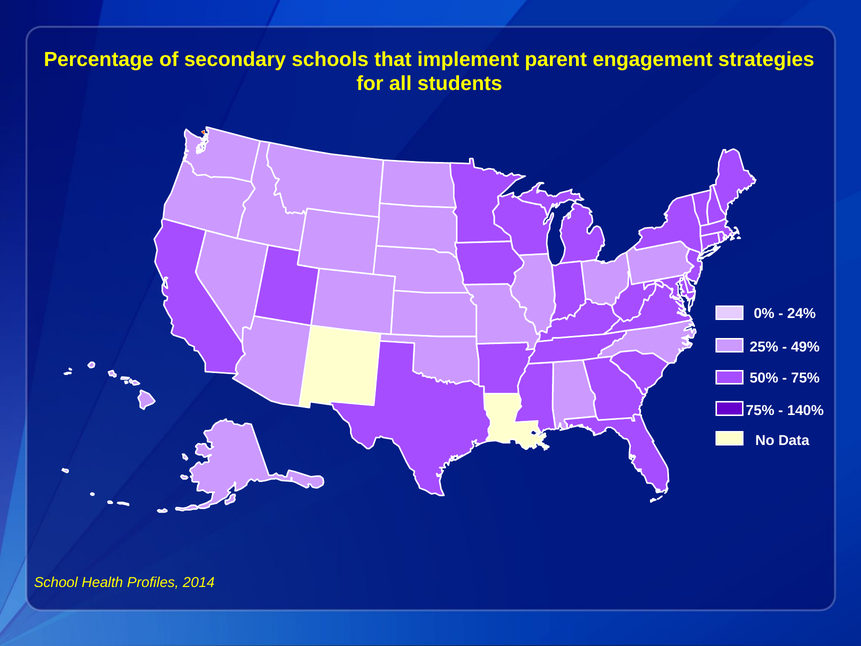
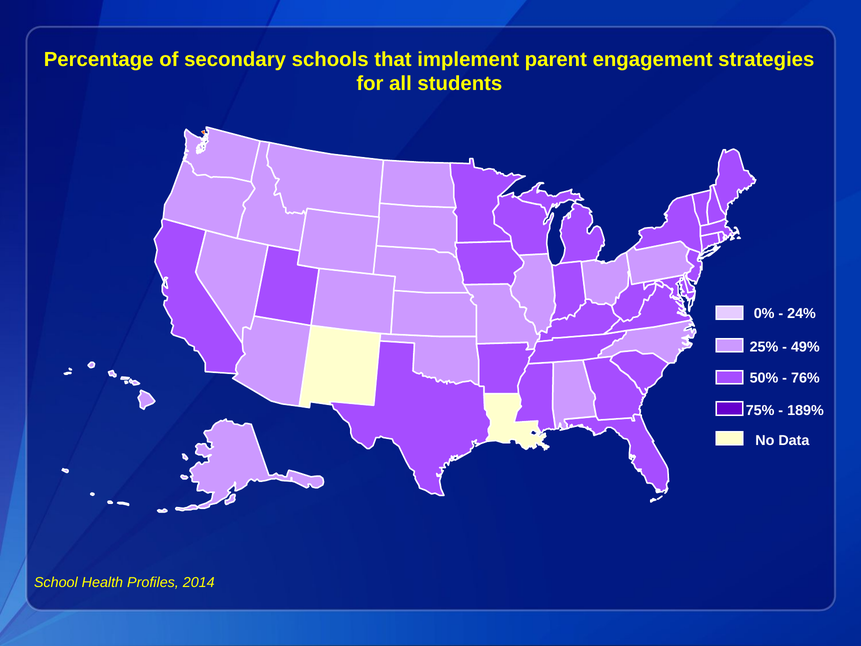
75% at (805, 378): 75% -> 76%
140%: 140% -> 189%
